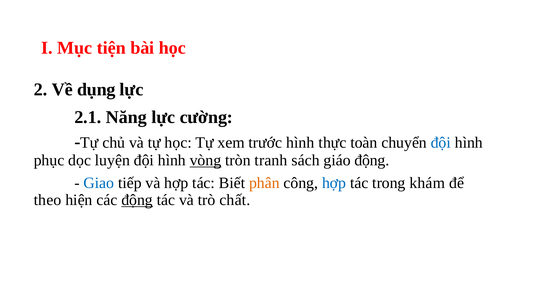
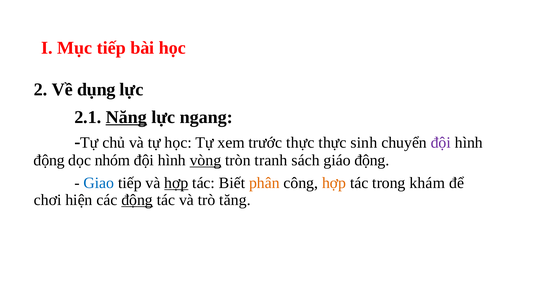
Mục tiện: tiện -> tiếp
Năng underline: none -> present
cường: cường -> ngang
trước hình: hình -> thực
toàn: toàn -> sinh
đội at (441, 143) colour: blue -> purple
phục at (49, 160): phục -> động
luyện: luyện -> nhóm
hợp at (176, 183) underline: none -> present
hợp at (334, 183) colour: blue -> orange
theo: theo -> chơi
chất: chất -> tăng
